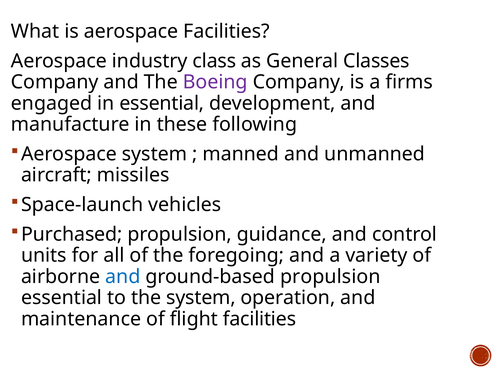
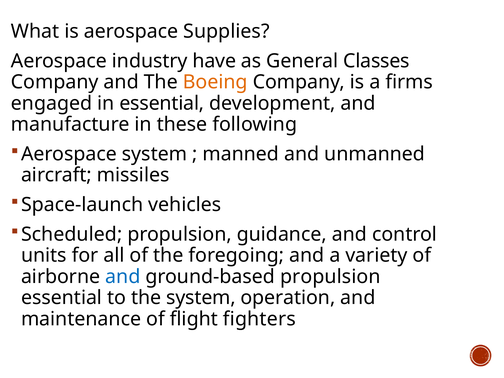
aerospace Facilities: Facilities -> Supplies
class: class -> have
Boeing colour: purple -> orange
Purchased: Purchased -> Scheduled
flight facilities: facilities -> fighters
